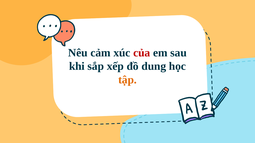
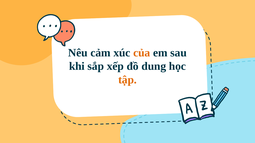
của colour: red -> orange
